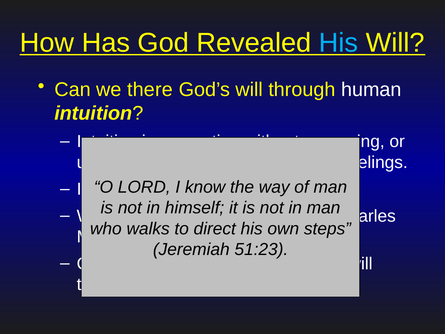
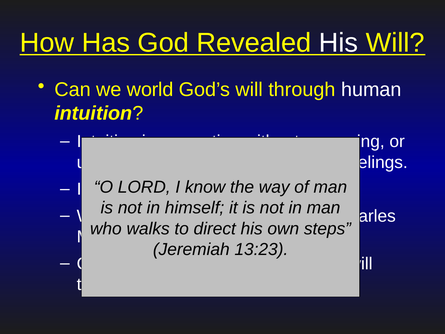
His at (339, 43) colour: light blue -> white
there: there -> world
51:23: 51:23 -> 13:23
